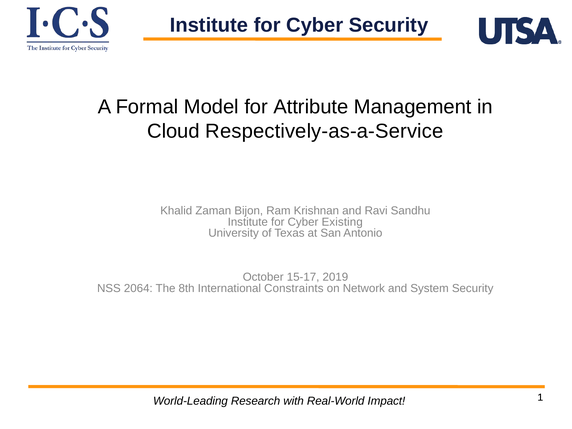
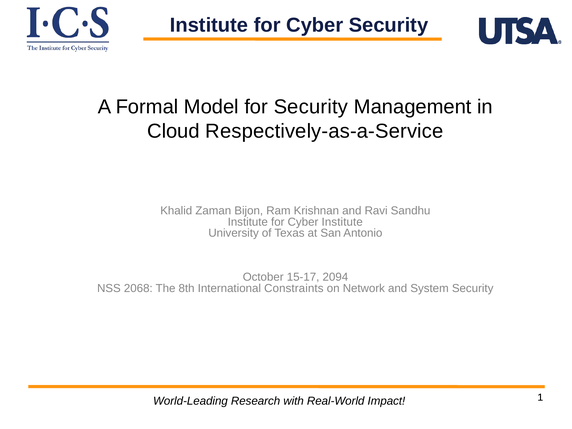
for Attribute: Attribute -> Security
Cyber Existing: Existing -> Institute
2019: 2019 -> 2094
2064: 2064 -> 2068
